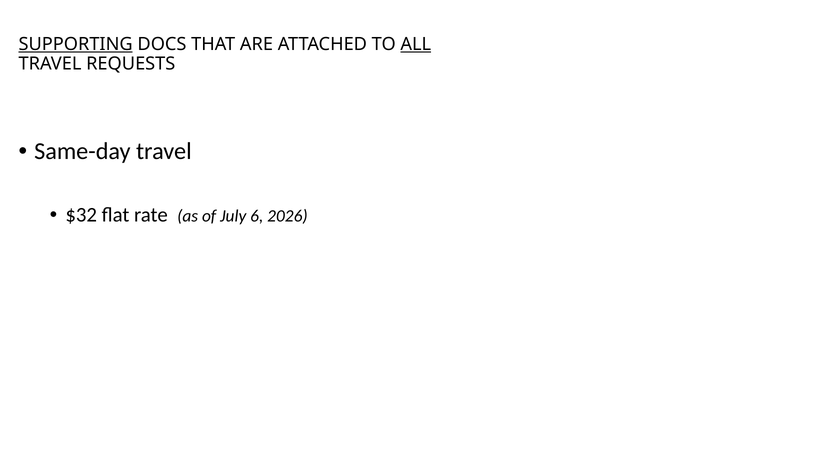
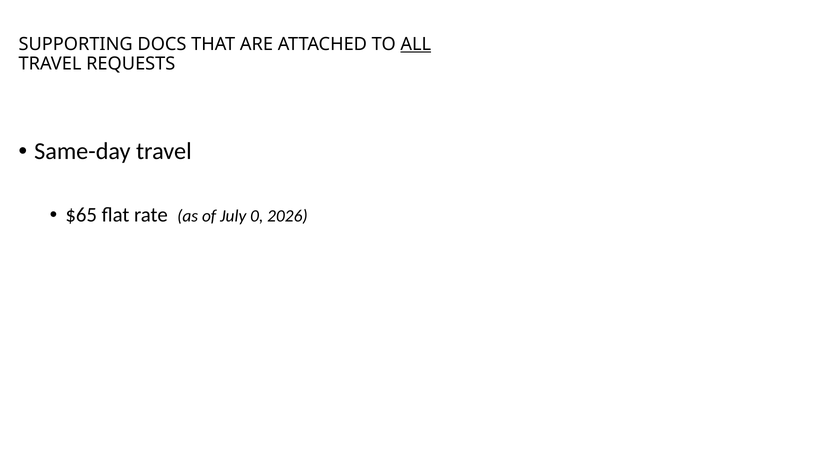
SUPPORTING underline: present -> none
$32: $32 -> $65
6: 6 -> 0
